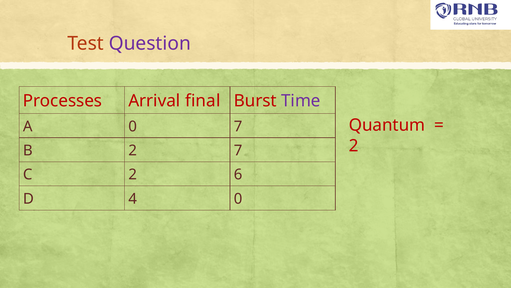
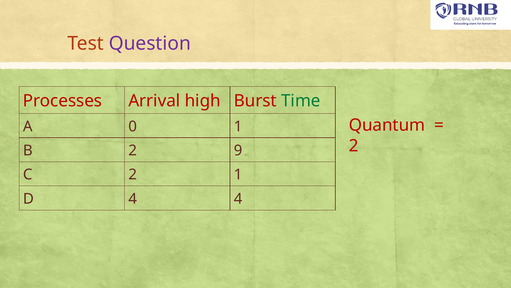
final: final -> high
Time colour: purple -> green
0 7: 7 -> 1
2 7: 7 -> 9
2 6: 6 -> 1
4 0: 0 -> 4
